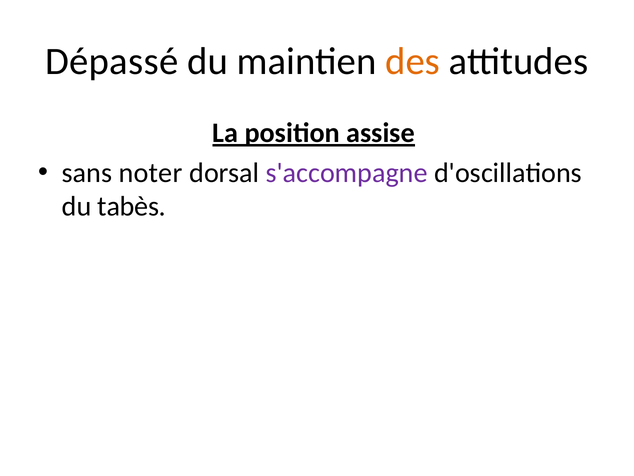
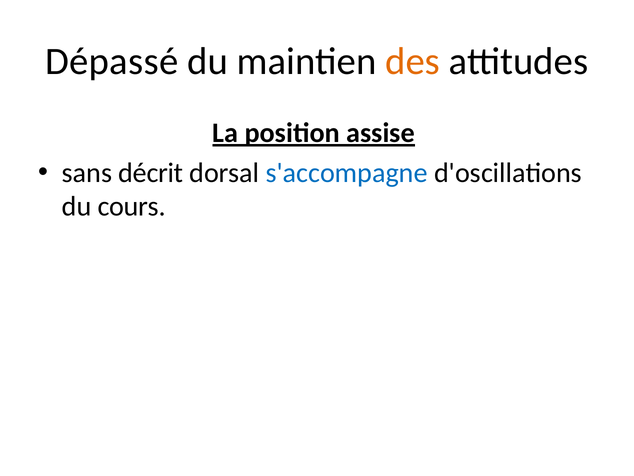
noter: noter -> décrit
s'accompagne colour: purple -> blue
tabès: tabès -> cours
